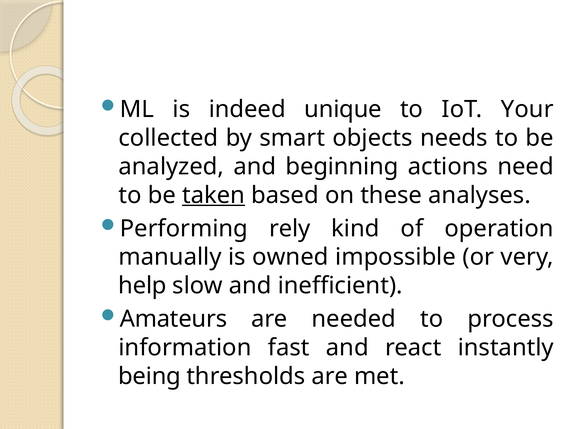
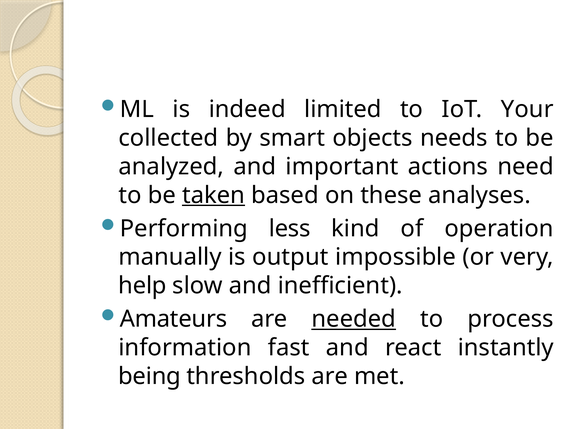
unique: unique -> limited
beginning: beginning -> important
rely: rely -> less
owned: owned -> output
needed underline: none -> present
